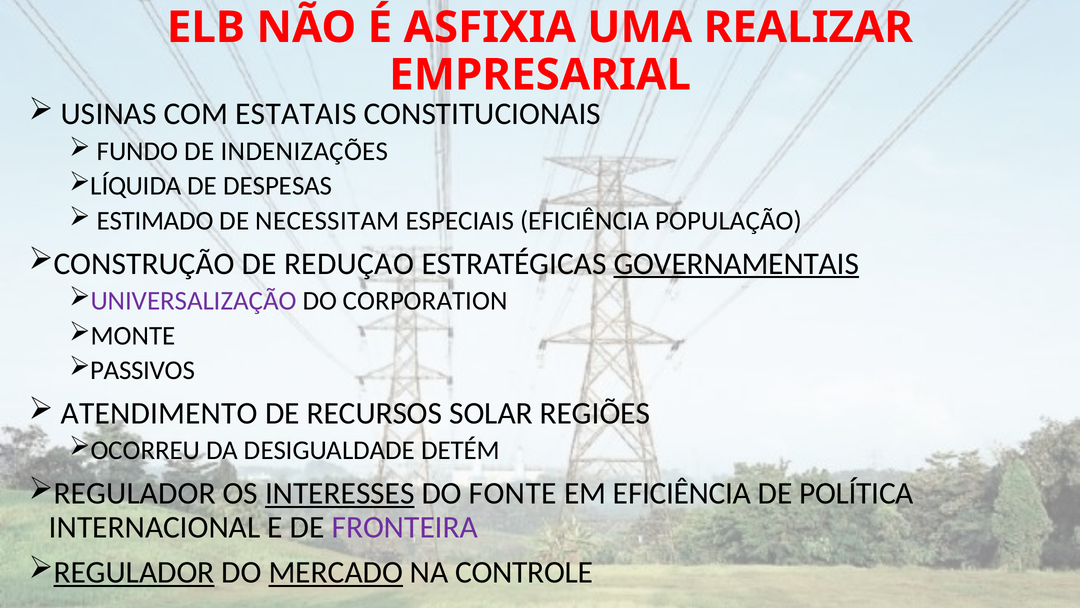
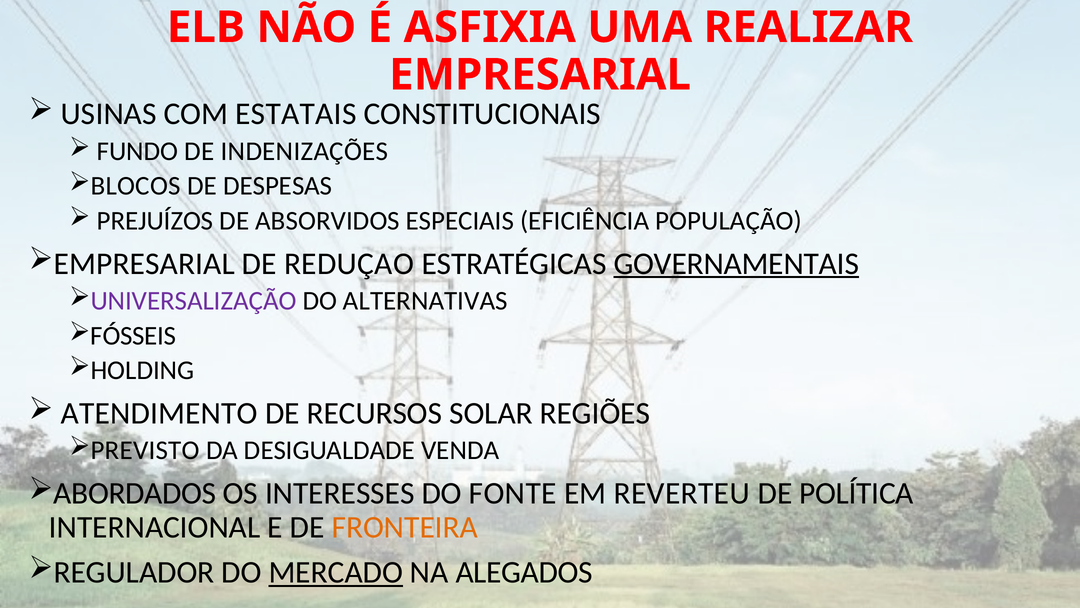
LÍQUIDA: LÍQUIDA -> BLOCOS
ESTIMADO: ESTIMADO -> PREJUÍZOS
NECESSITAM: NECESSITAM -> ABSORVIDOS
CONSTRUÇÃO at (144, 263): CONSTRUÇÃO -> EMPRESARIAL
CORPORATION: CORPORATION -> ALTERNATIVAS
MONTE: MONTE -> FÓSSEIS
PASSIVOS: PASSIVOS -> HOLDING
OCORREU: OCORREU -> PREVISTO
DETÉM: DETÉM -> VENDA
REGULADOR at (135, 493): REGULADOR -> ABORDADOS
INTERESSES underline: present -> none
EM EFICIÊNCIA: EFICIÊNCIA -> REVERTEU
FRONTEIRA colour: purple -> orange
REGULADOR at (134, 572) underline: present -> none
CONTROLE: CONTROLE -> ALEGADOS
